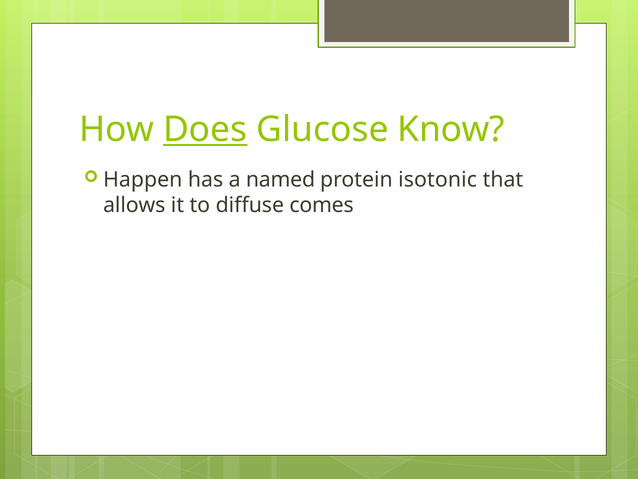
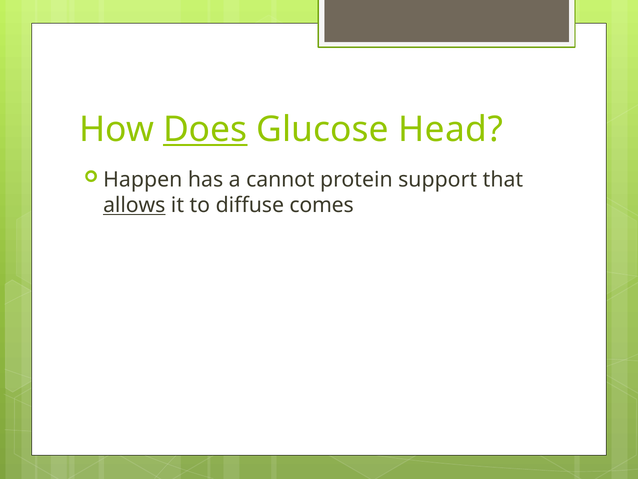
Know: Know -> Head
named: named -> cannot
isotonic: isotonic -> support
allows underline: none -> present
